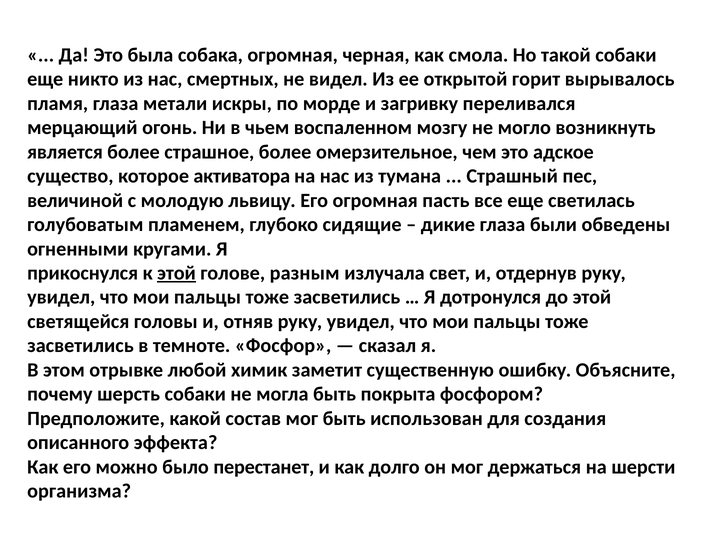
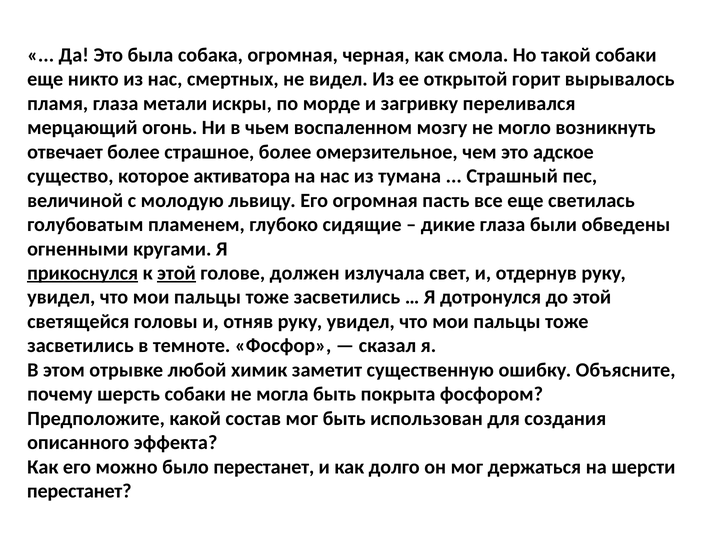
является: является -> отвечает
прикоснулся underline: none -> present
разным: разным -> должен
организма at (79, 491): организма -> перестанет
